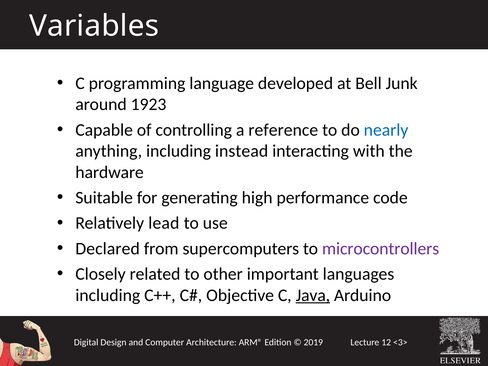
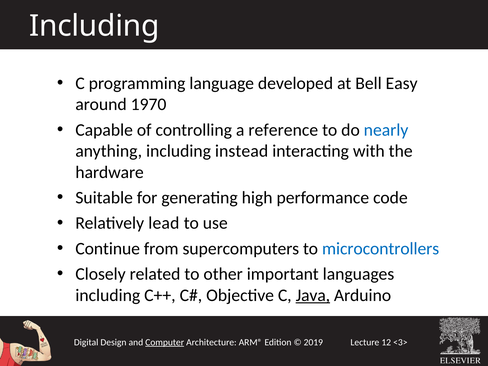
Variables at (94, 26): Variables -> Including
Junk: Junk -> Easy
1923: 1923 -> 1970
Declared: Declared -> Continue
microcontrollers colour: purple -> blue
Computer underline: none -> present
